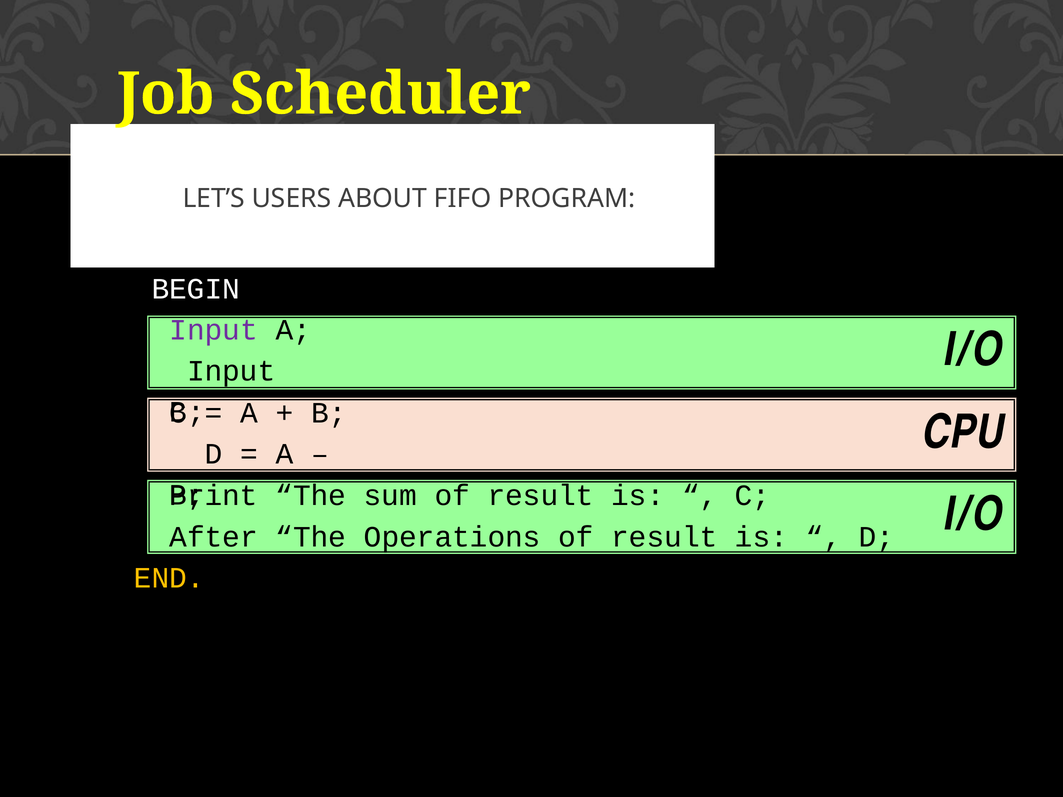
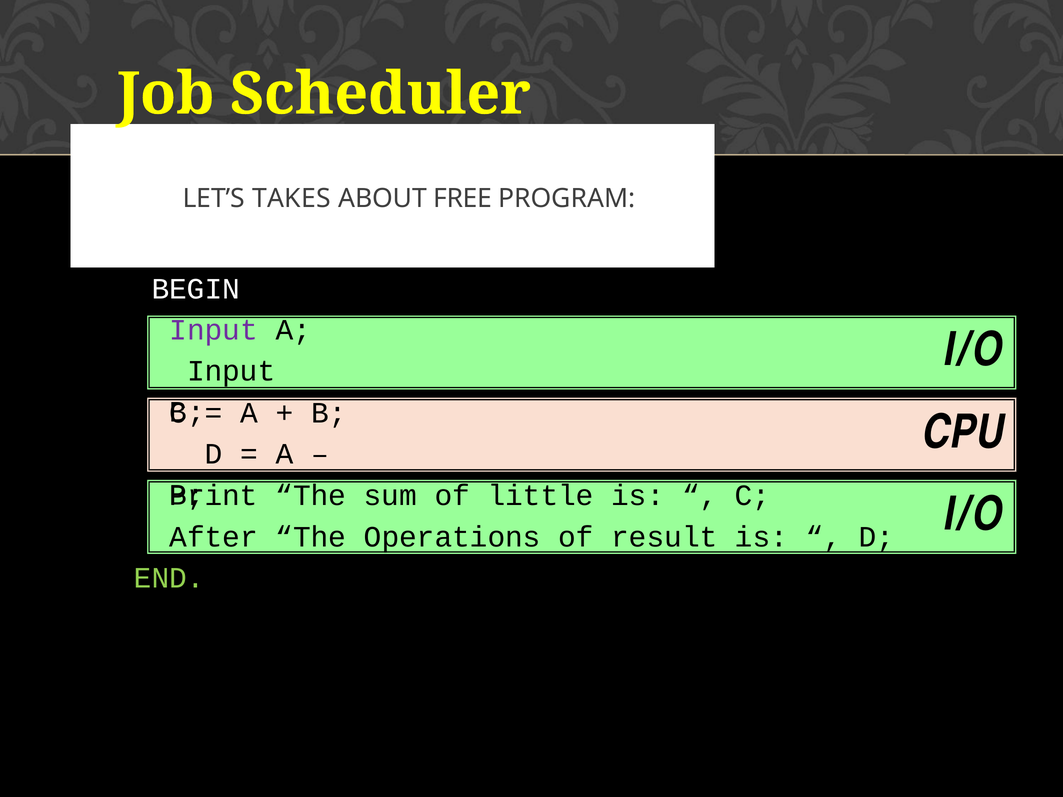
USERS: USERS -> TAKES
FIFO: FIFO -> FREE
sum of result: result -> little
END colour: yellow -> light green
